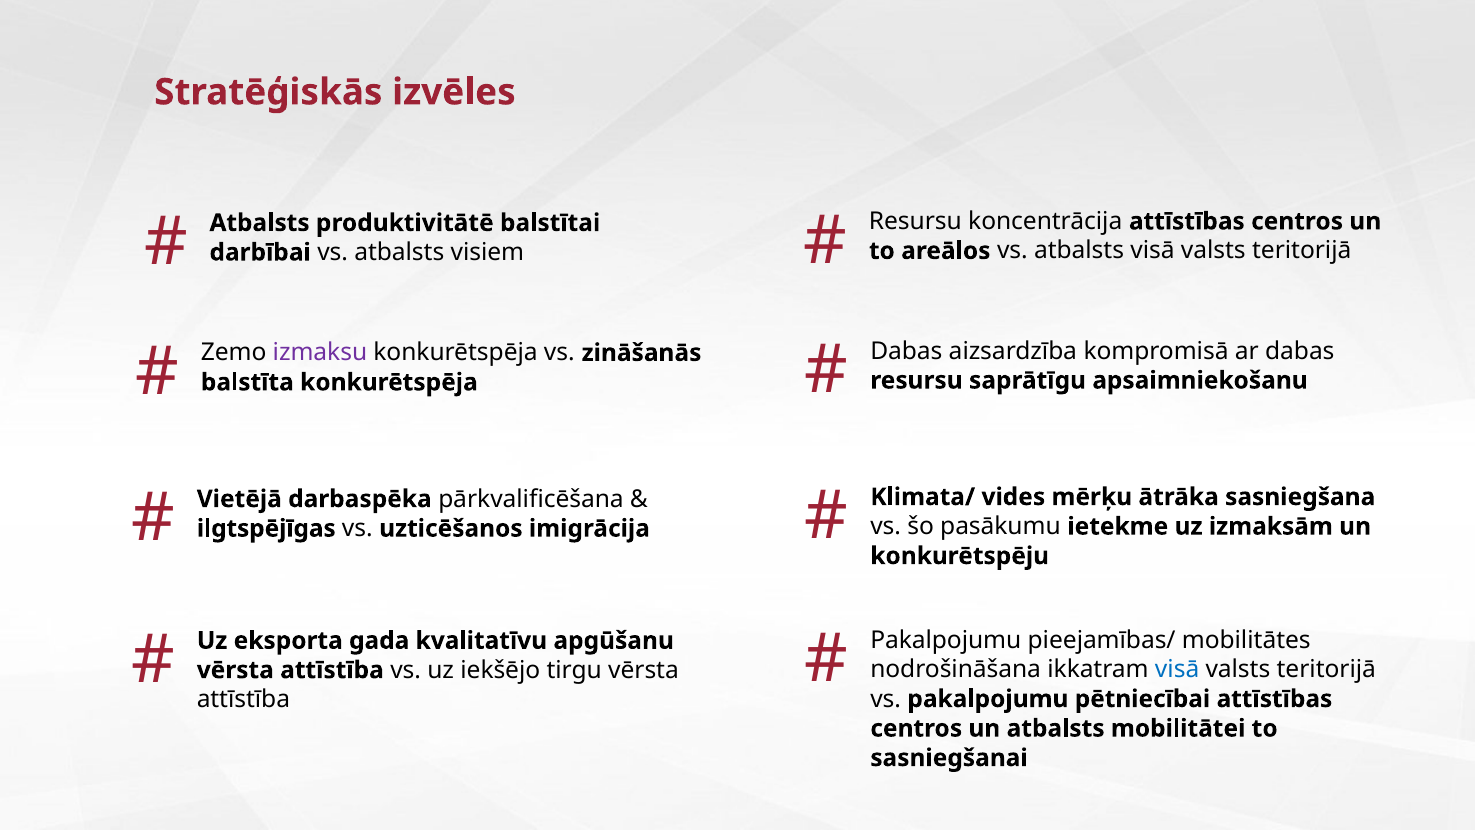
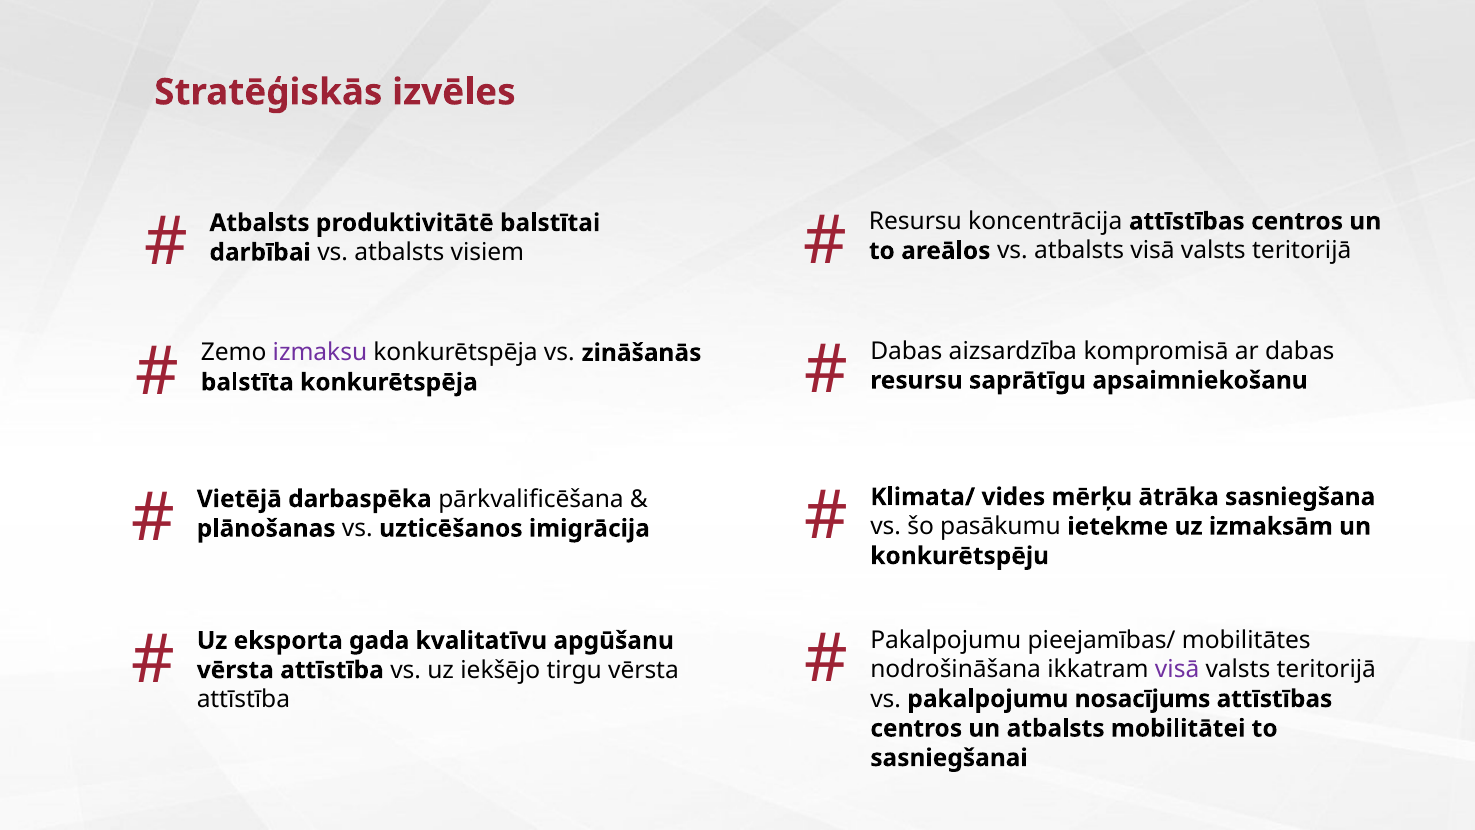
ilgtspējīgas: ilgtspējīgas -> plānošanas
visā at (1177, 669) colour: blue -> purple
pētniecībai: pētniecībai -> nosacījums
